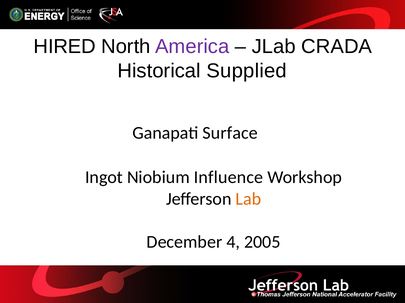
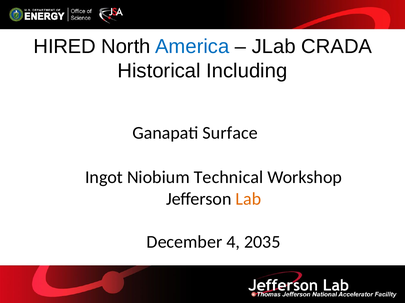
America colour: purple -> blue
Supplied: Supplied -> Including
Influence: Influence -> Technical
2005: 2005 -> 2035
